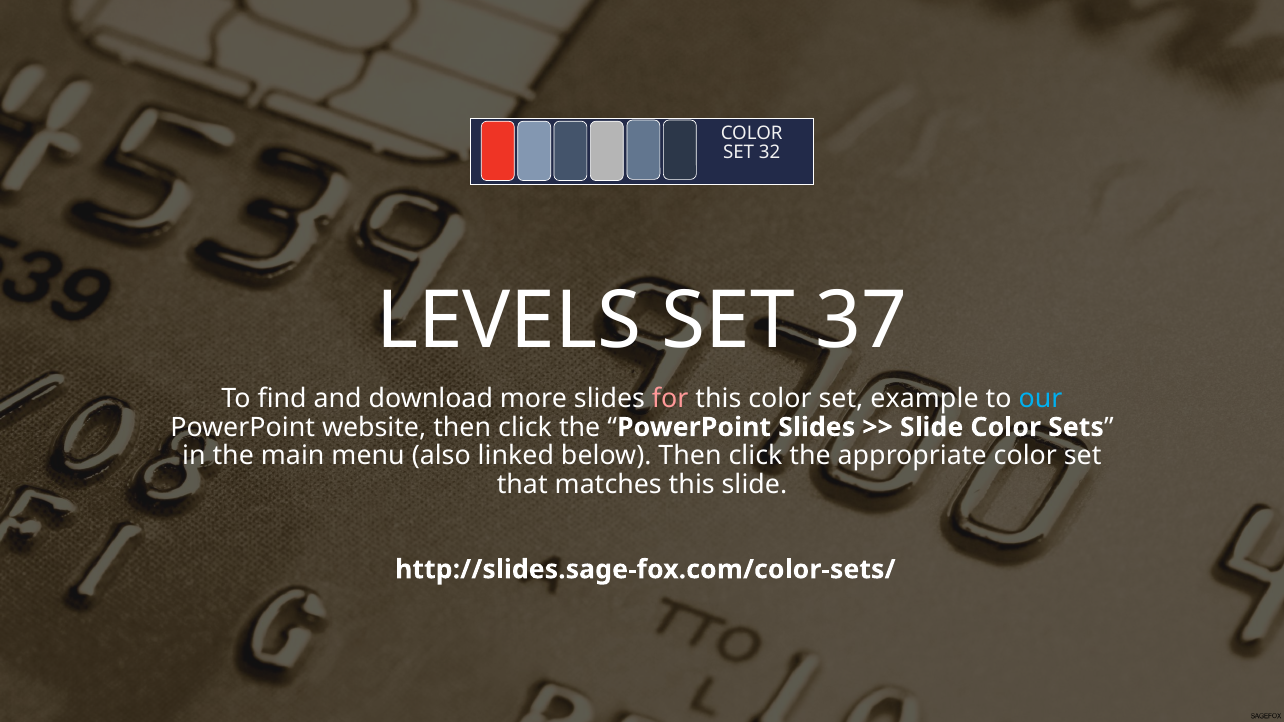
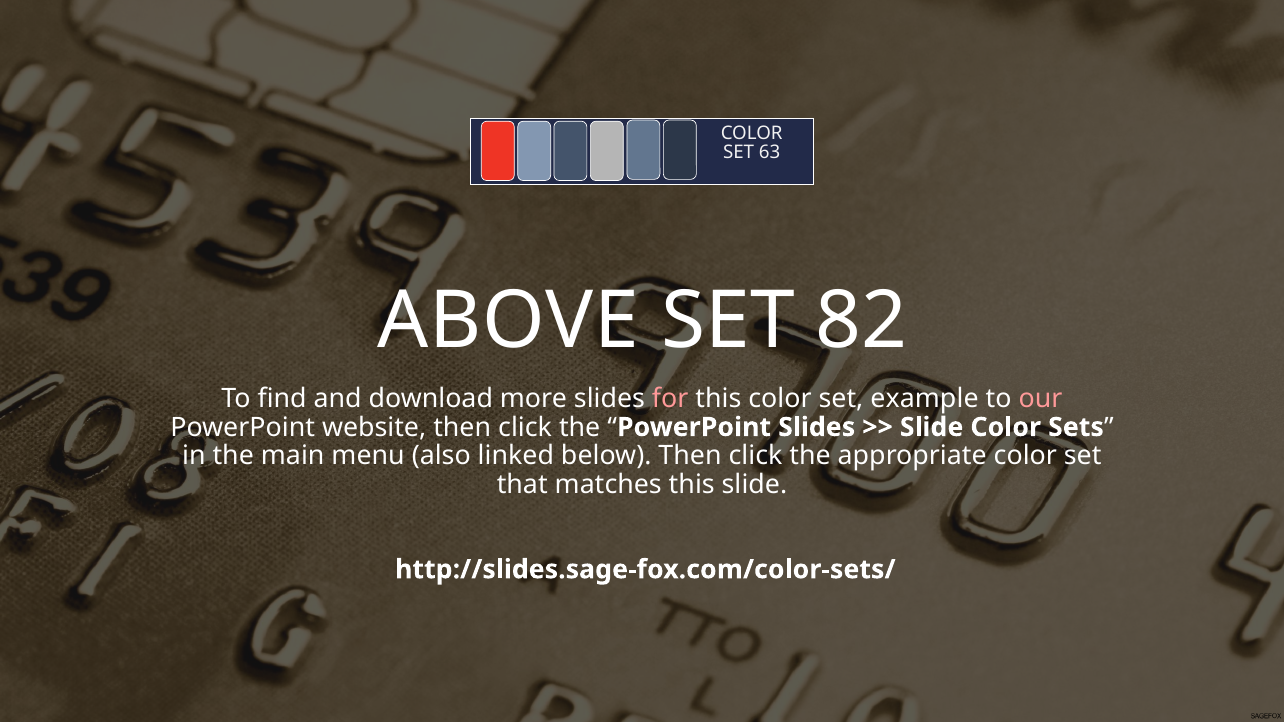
32: 32 -> 63
LEVELS: LEVELS -> ABOVE
37: 37 -> 82
our colour: light blue -> pink
